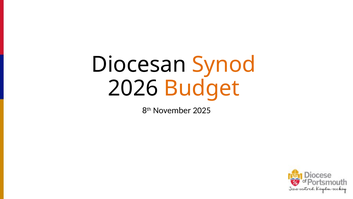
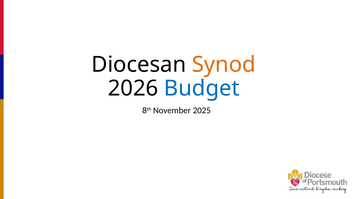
Budget colour: orange -> blue
